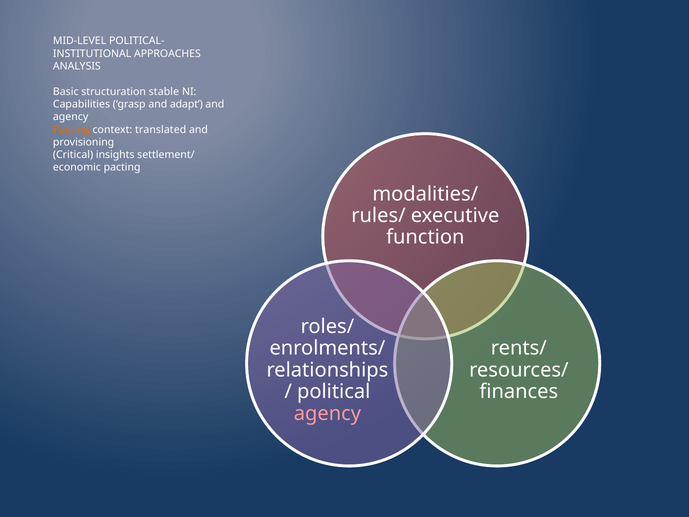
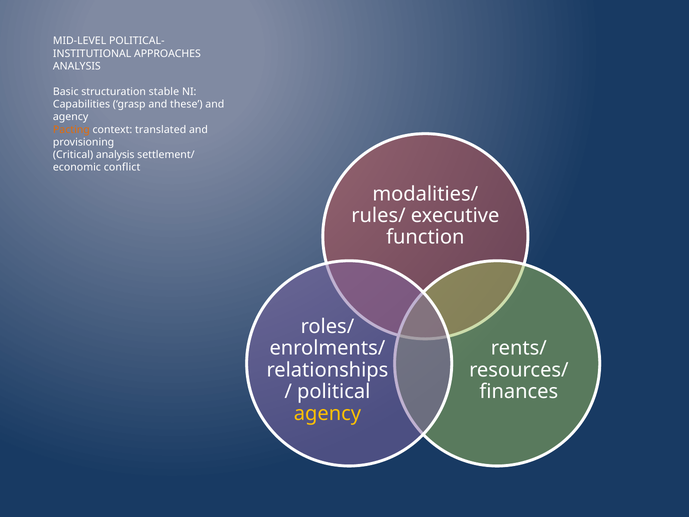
adapt: adapt -> these
Critical insights: insights -> analysis
economic pacting: pacting -> conflict
agency at (327, 413) colour: pink -> yellow
